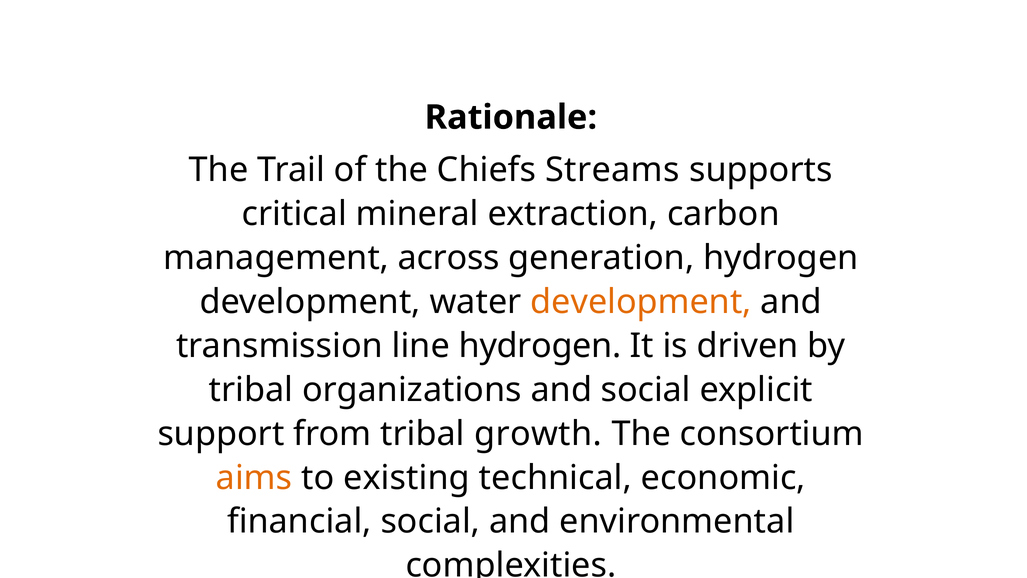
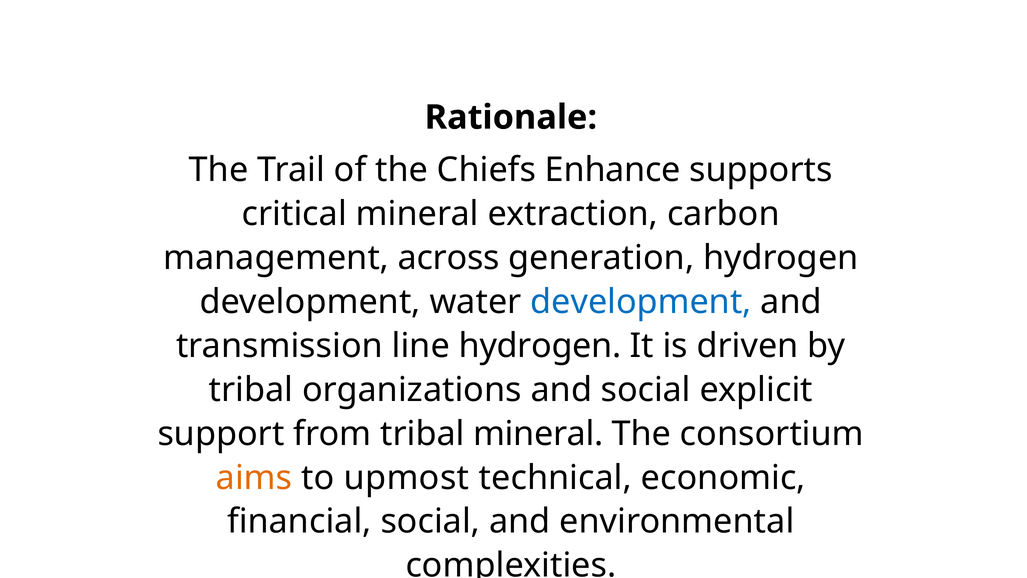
Streams: Streams -> Enhance
development at (641, 302) colour: orange -> blue
tribal growth: growth -> mineral
existing: existing -> upmost
